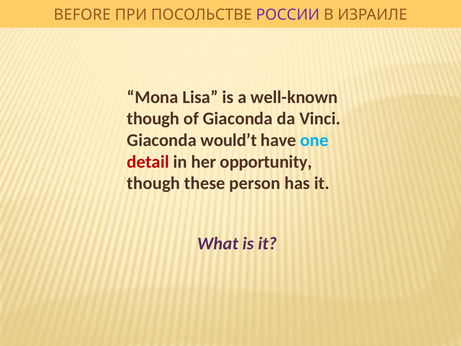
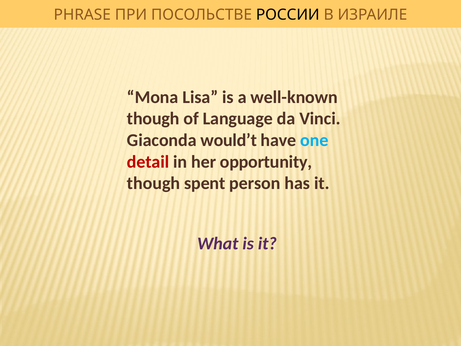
BEFORE: BEFORE -> PHRASE
РОССИИ colour: purple -> black
of Giaconda: Giaconda -> Language
these: these -> spent
